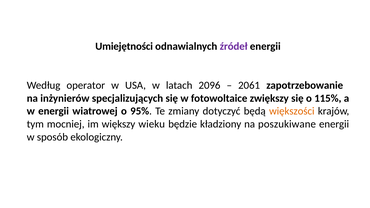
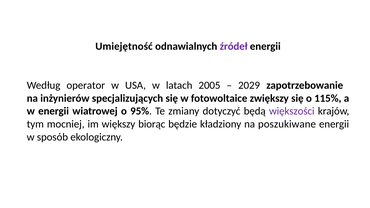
Umiejętności: Umiejętności -> Umiejętność
2096: 2096 -> 2005
2061: 2061 -> 2029
większości colour: orange -> purple
wieku: wieku -> biorąc
